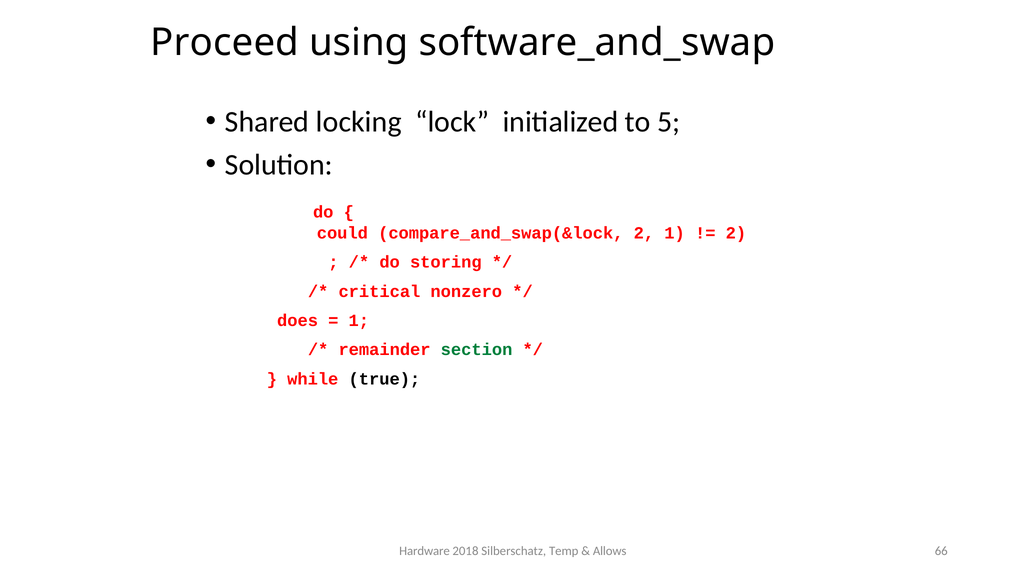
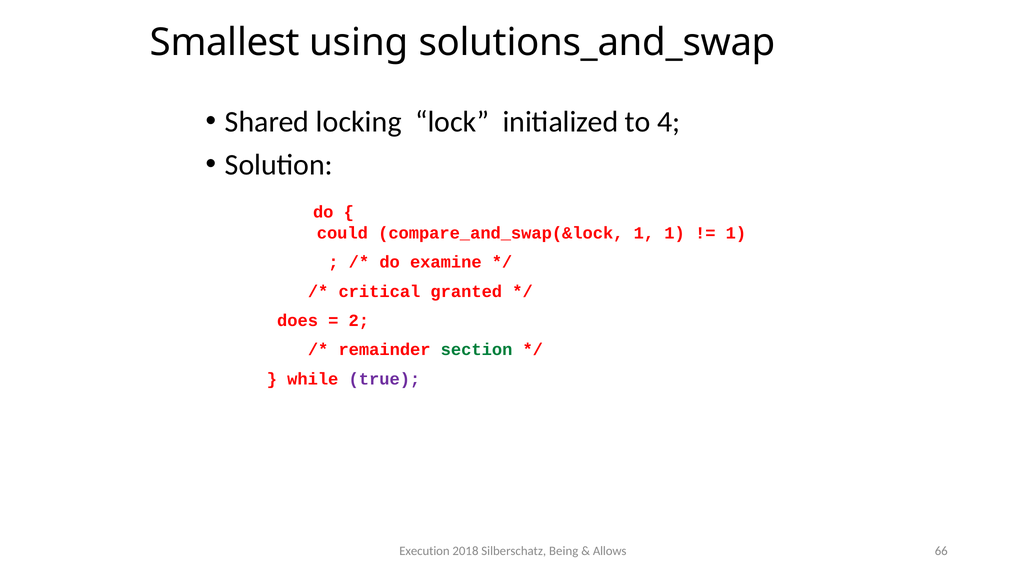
Proceed: Proceed -> Smallest
software_and_swap: software_and_swap -> solutions_and_swap
5: 5 -> 4
compare_and_swap(&lock 2: 2 -> 1
2 at (736, 233): 2 -> 1
storing: storing -> examine
nonzero: nonzero -> granted
1 at (359, 321): 1 -> 2
true colour: black -> purple
Hardware: Hardware -> Execution
Temp: Temp -> Being
